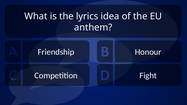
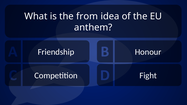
lyrics: lyrics -> from
